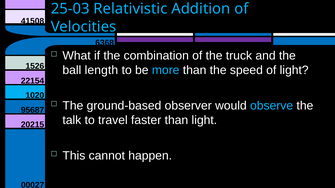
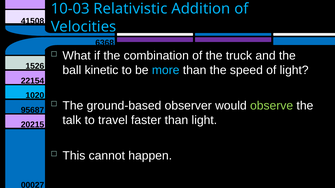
25-03: 25-03 -> 10-03
length: length -> kinetic
observe colour: light blue -> light green
